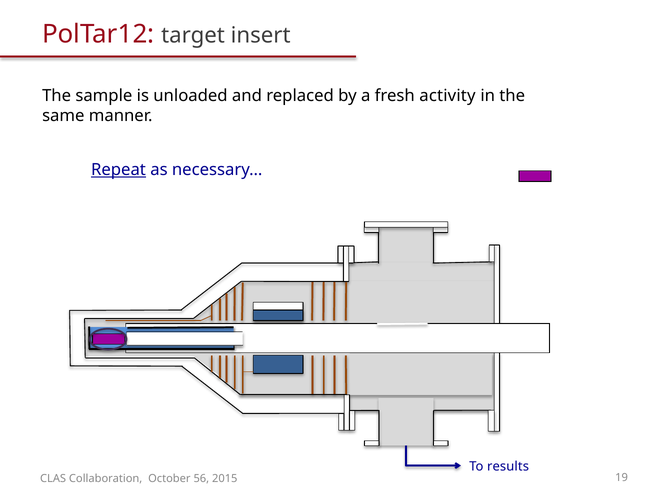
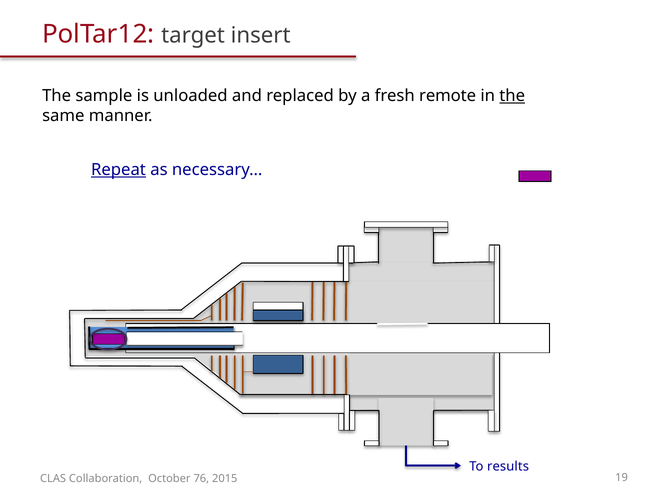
activity: activity -> remote
the at (512, 96) underline: none -> present
56: 56 -> 76
